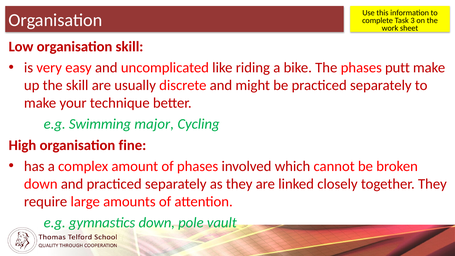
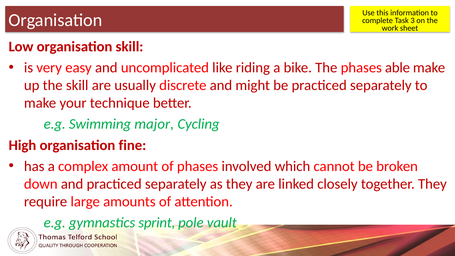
putt: putt -> able
gymnastics down: down -> sprint
